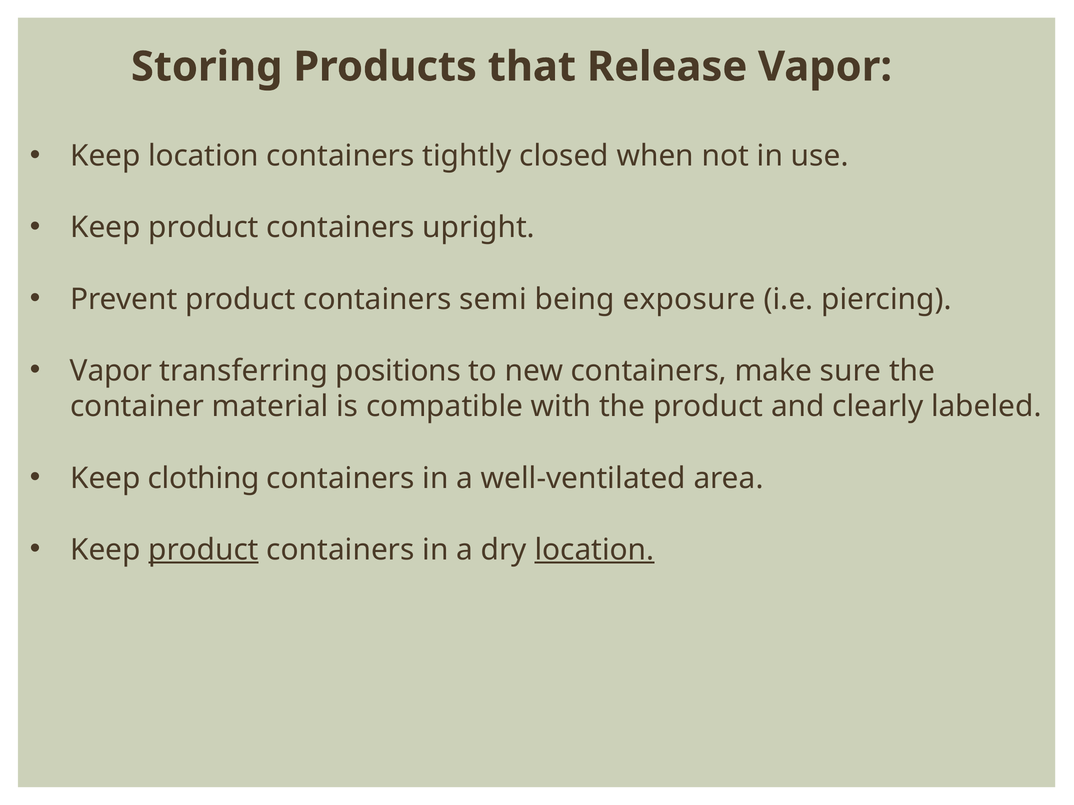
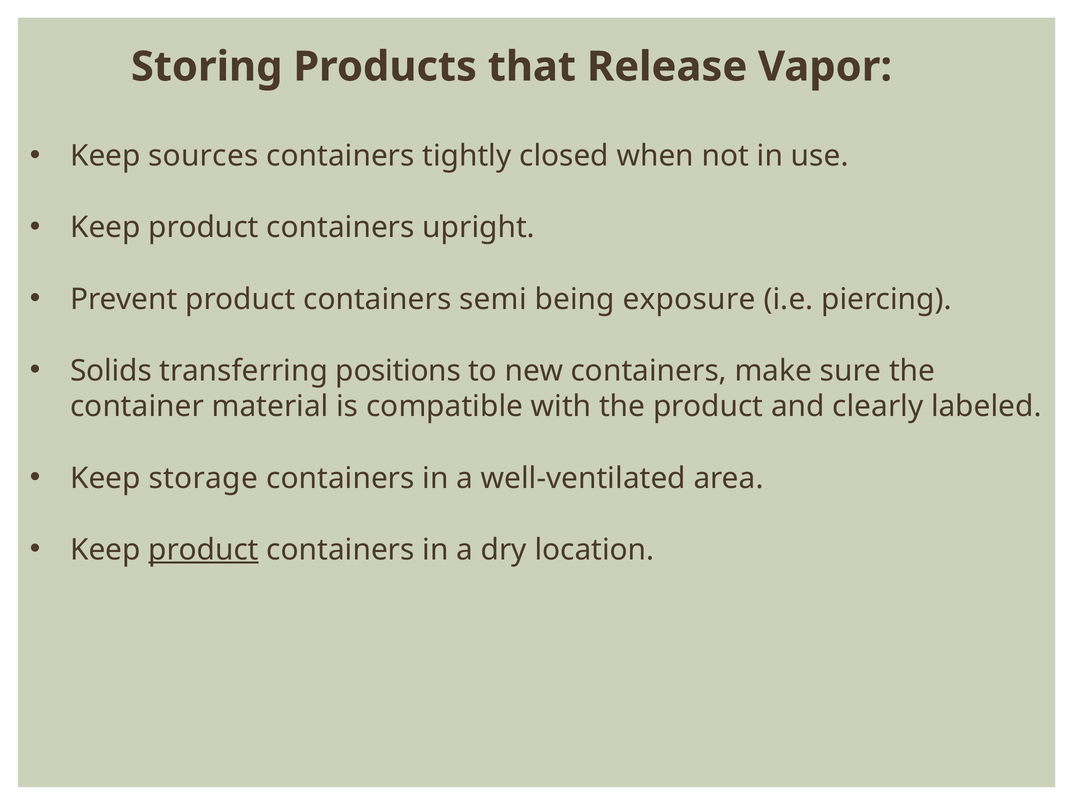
Keep location: location -> sources
Vapor at (111, 371): Vapor -> Solids
clothing: clothing -> storage
location at (594, 550) underline: present -> none
